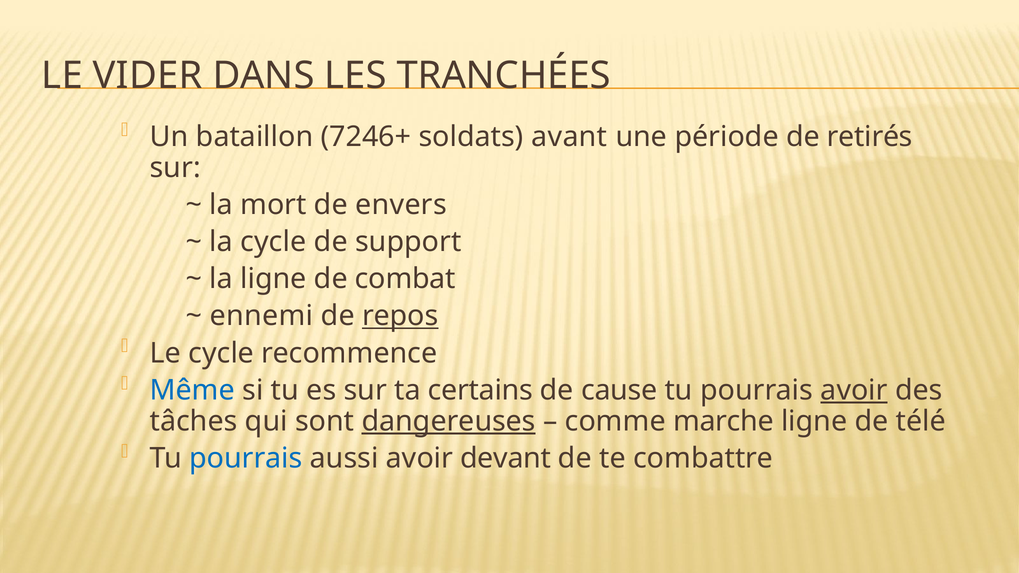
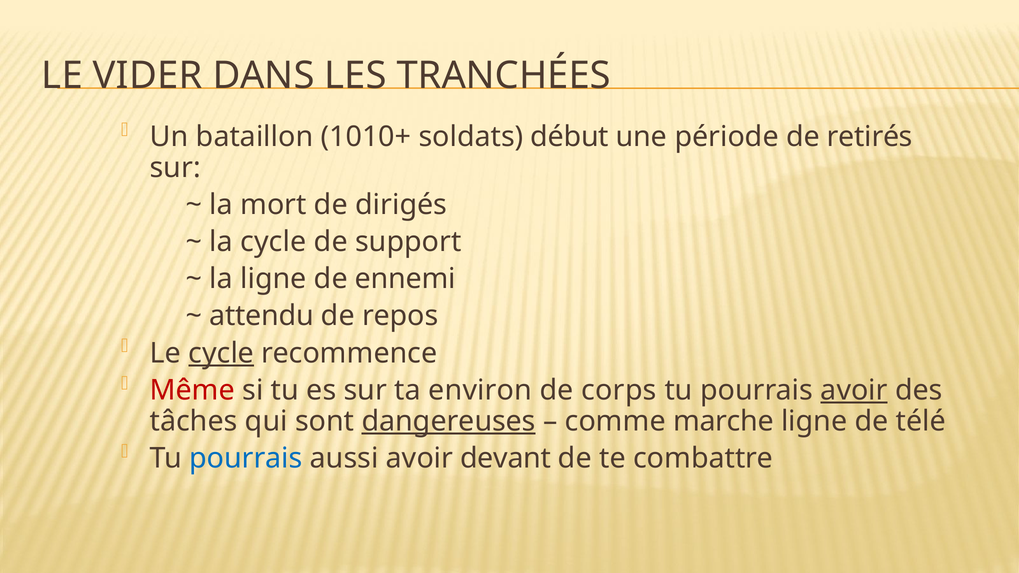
7246+: 7246+ -> 1010+
avant: avant -> début
envers: envers -> dirigés
combat: combat -> ennemi
ennemi: ennemi -> attendu
repos underline: present -> none
cycle at (221, 353) underline: none -> present
Même colour: blue -> red
certains: certains -> environ
cause: cause -> corps
